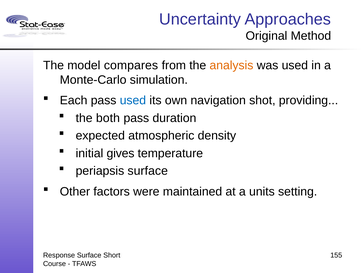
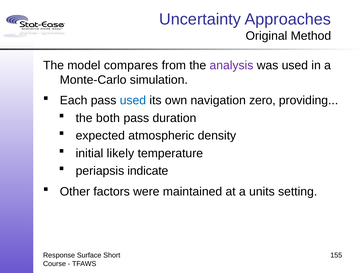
analysis colour: orange -> purple
shot: shot -> zero
gives: gives -> likely
periapsis surface: surface -> indicate
